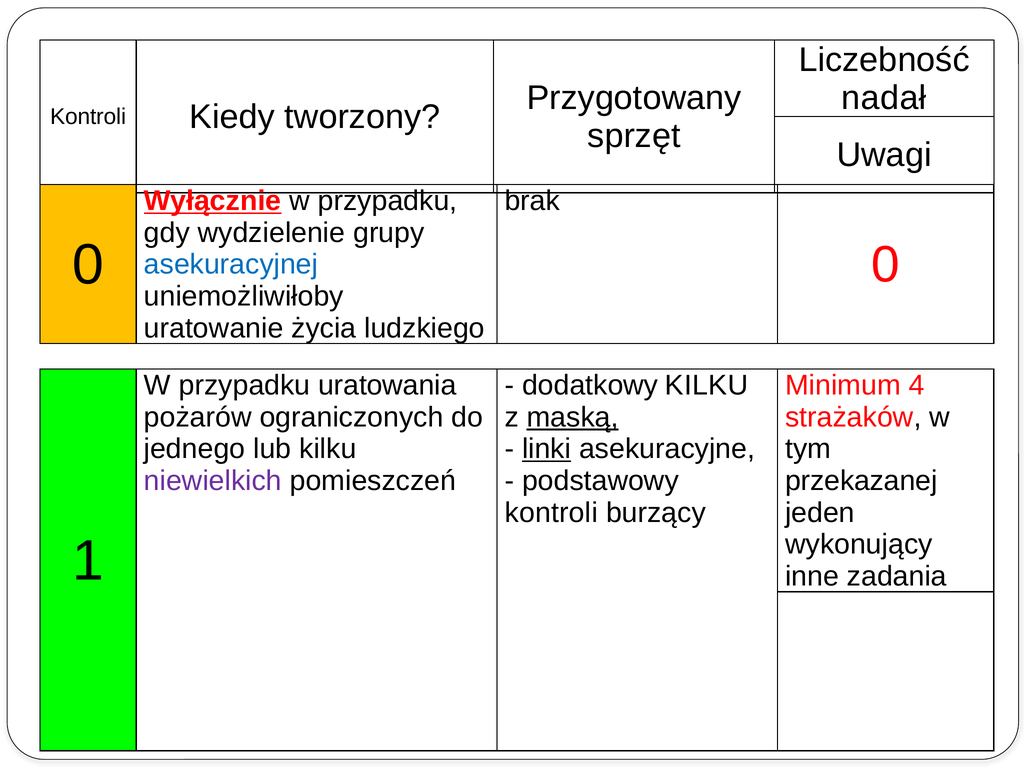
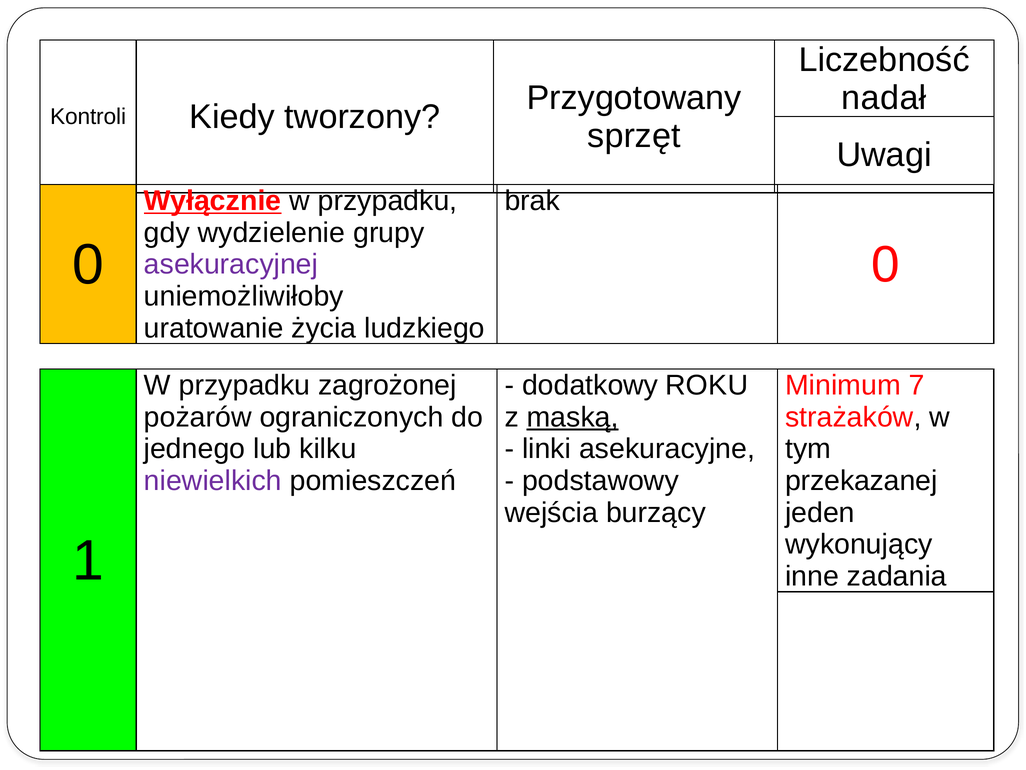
asekuracyjnej colour: blue -> purple
uratowania: uratowania -> zagrożonej
dodatkowy KILKU: KILKU -> ROKU
4: 4 -> 7
linki underline: present -> none
kontroli at (551, 512): kontroli -> wejścia
